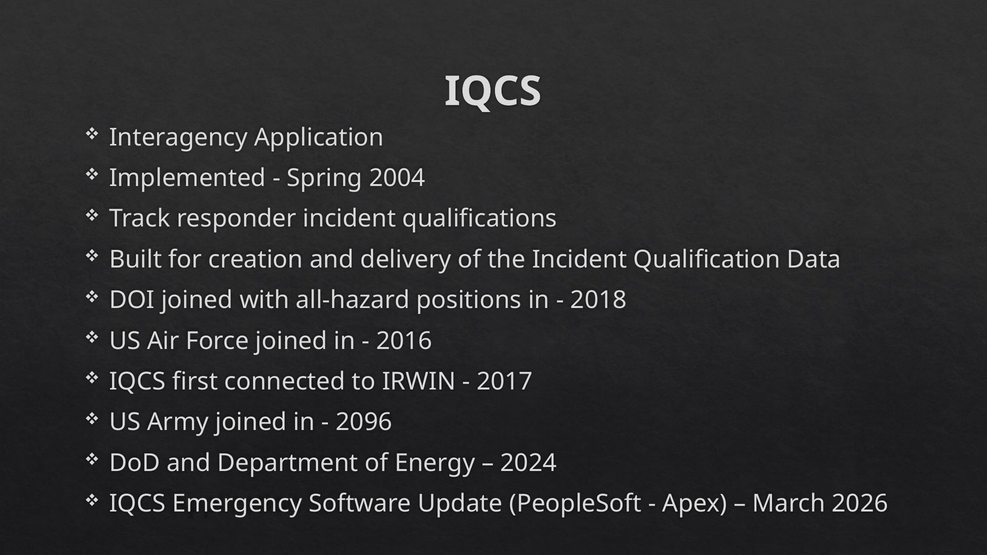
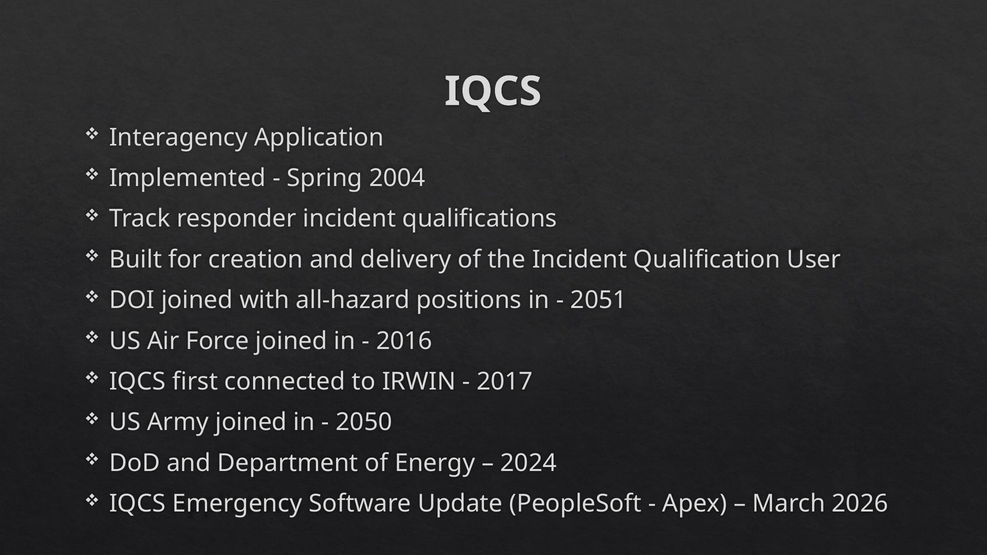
Data: Data -> User
2018: 2018 -> 2051
2096: 2096 -> 2050
